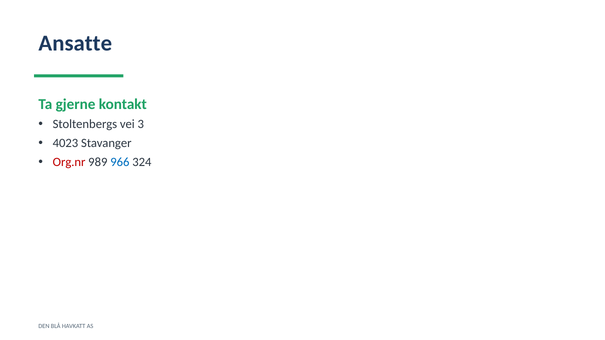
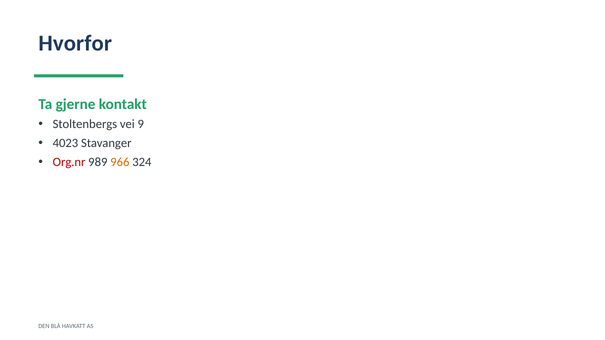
Ansatte: Ansatte -> Hvorfor
3: 3 -> 9
966 colour: blue -> orange
